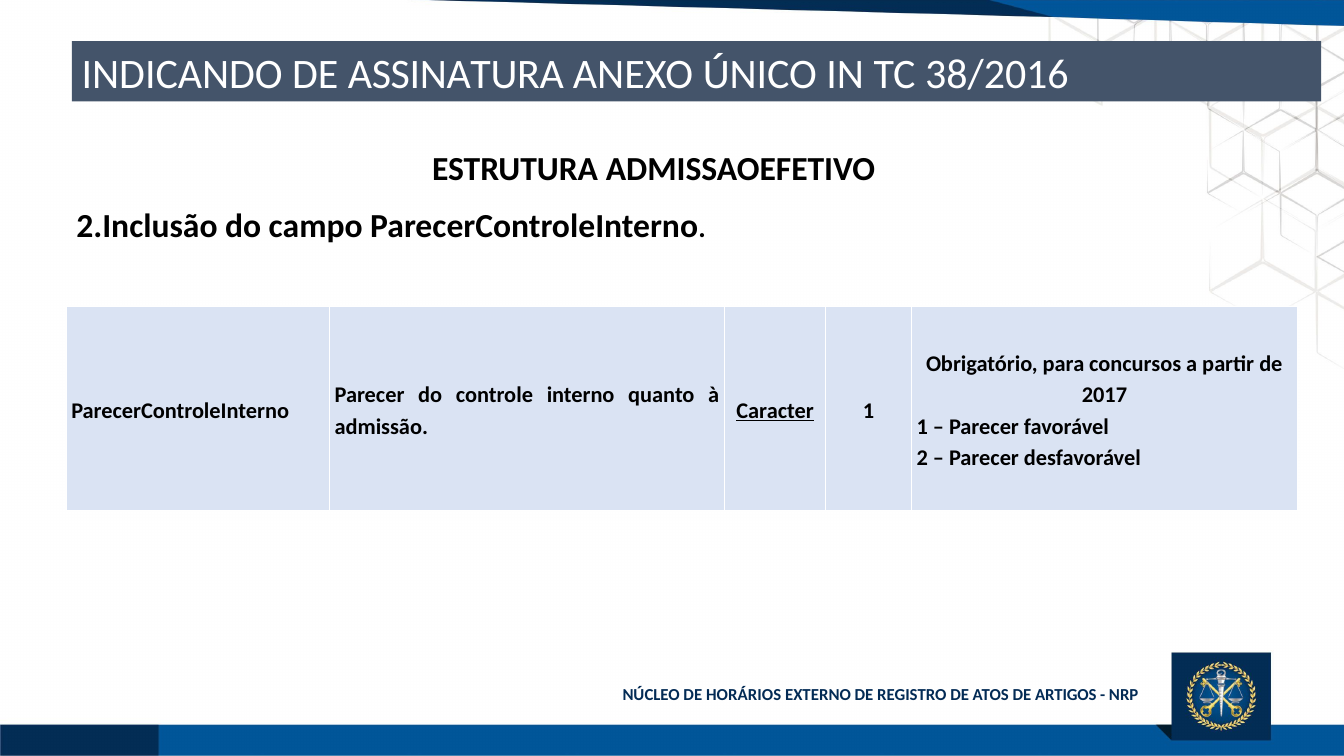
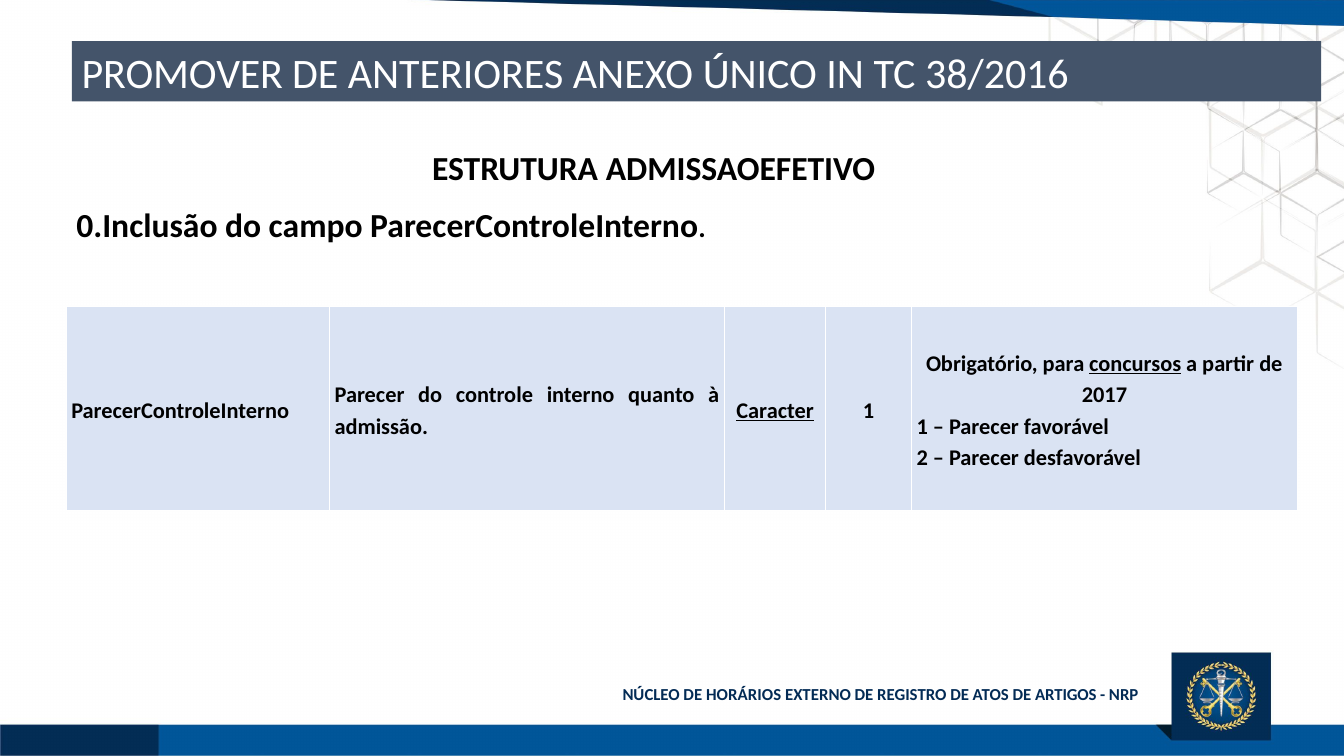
INDICANDO: INDICANDO -> PROMOVER
ASSINATURA: ASSINATURA -> ANTERIORES
2.Inclusão: 2.Inclusão -> 0.Inclusão
concursos underline: none -> present
